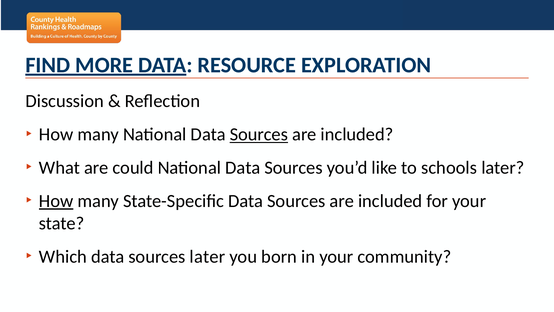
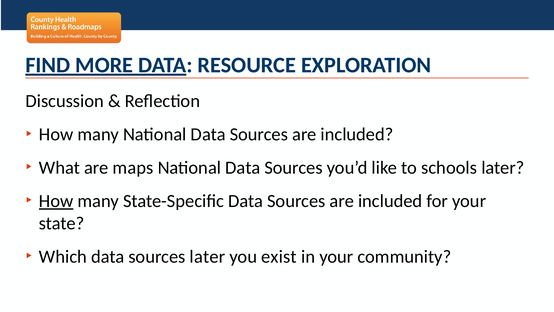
Sources at (259, 134) underline: present -> none
could: could -> maps
born: born -> exist
